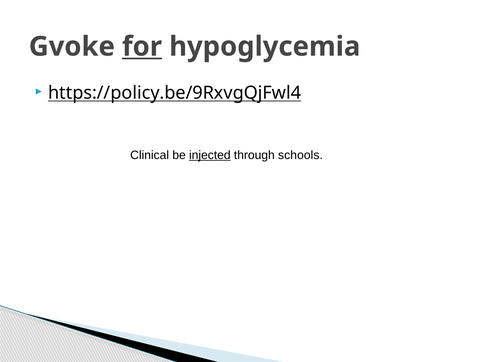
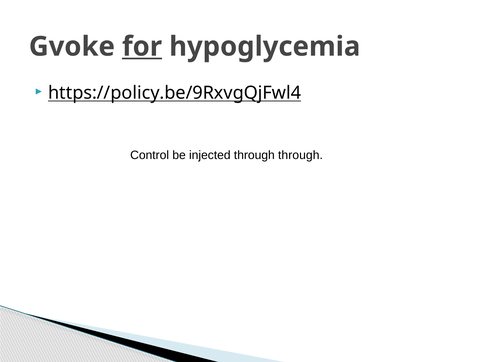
Clinical: Clinical -> Control
injected underline: present -> none
through schools: schools -> through
